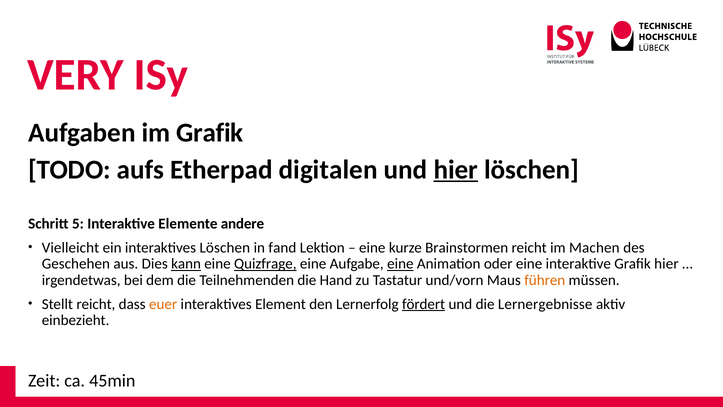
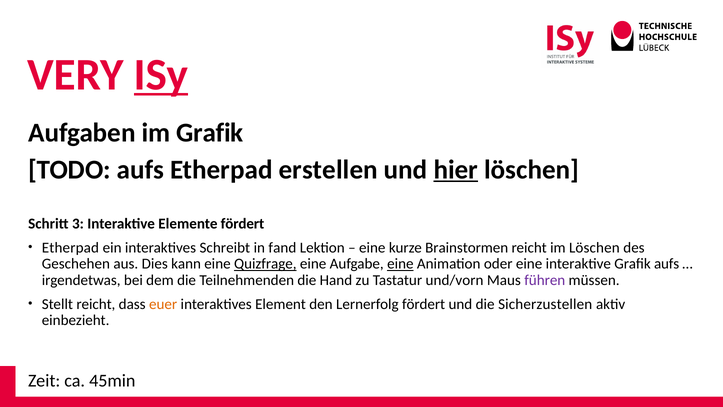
ISy underline: none -> present
digitalen: digitalen -> erstellen
5: 5 -> 3
Elemente andere: andere -> fördert
Vielleicht at (70, 248): Vielleicht -> Etherpad
interaktives Löschen: Löschen -> Schreibt
im Machen: Machen -> Löschen
kann underline: present -> none
Grafik hier: hier -> aufs
führen colour: orange -> purple
fördert at (424, 304) underline: present -> none
Lernergebnisse: Lernergebnisse -> Sicherzustellen
